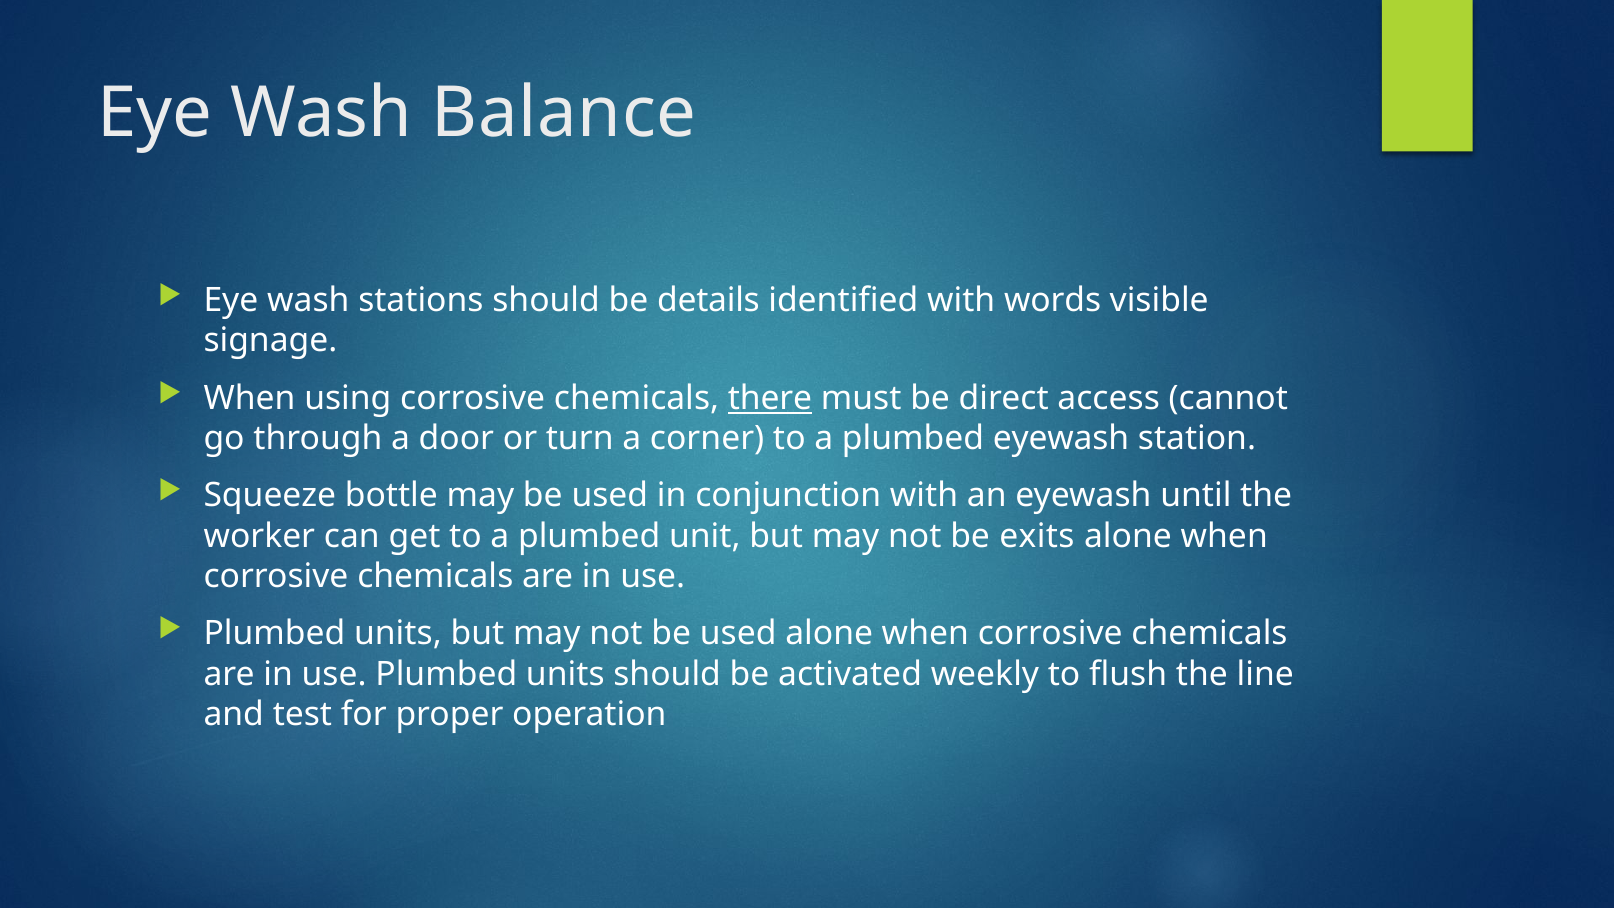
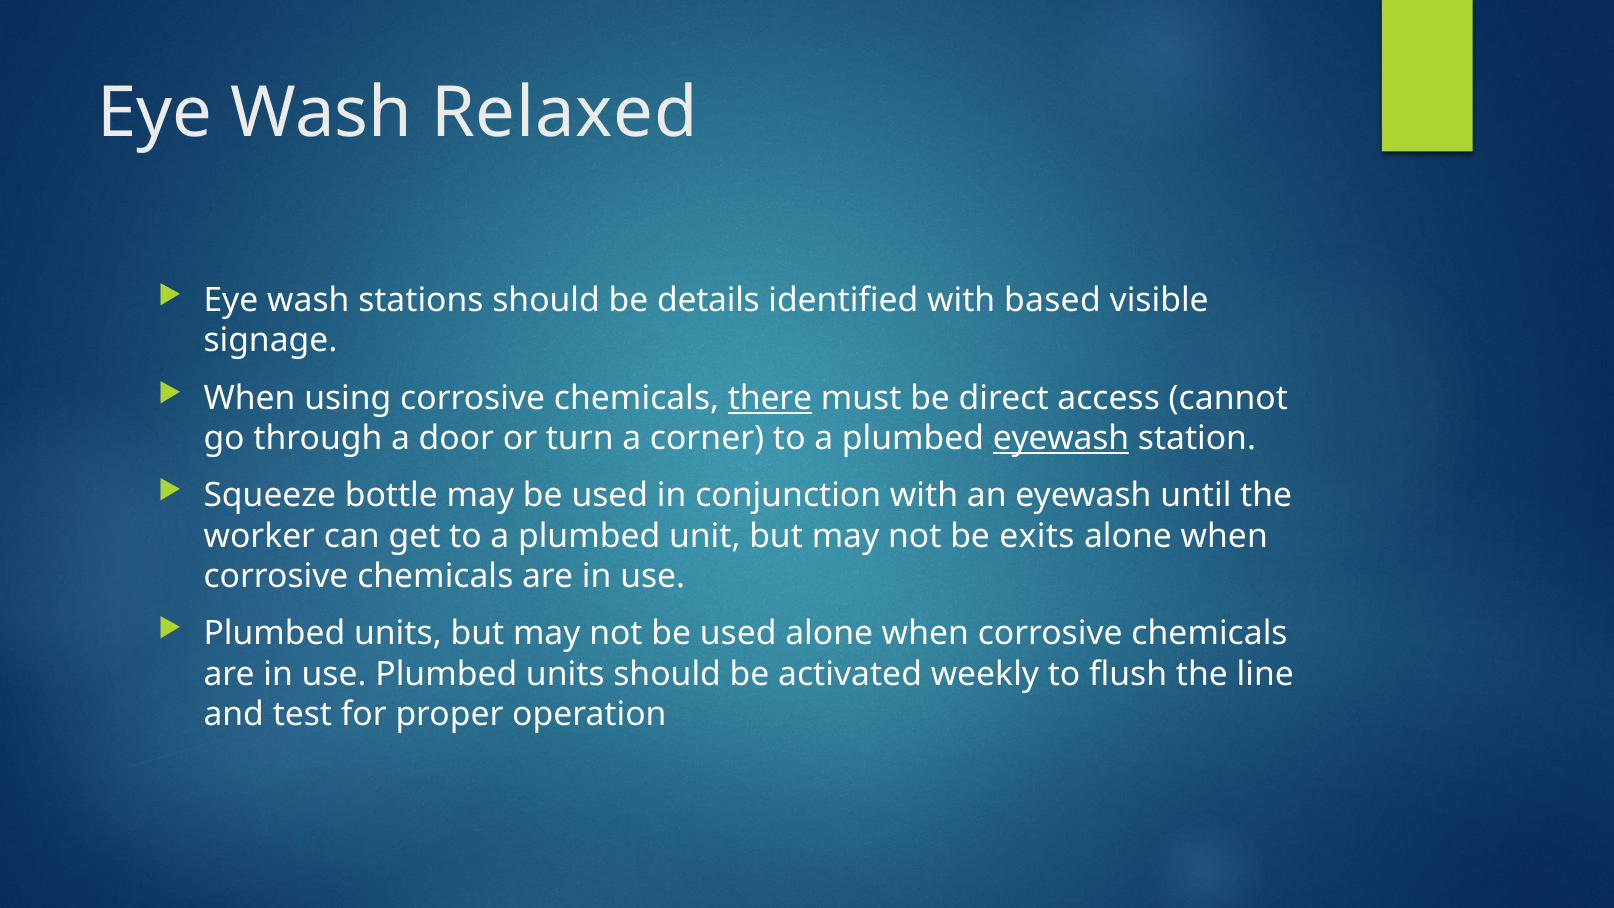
Balance: Balance -> Relaxed
words: words -> based
eyewash at (1061, 438) underline: none -> present
